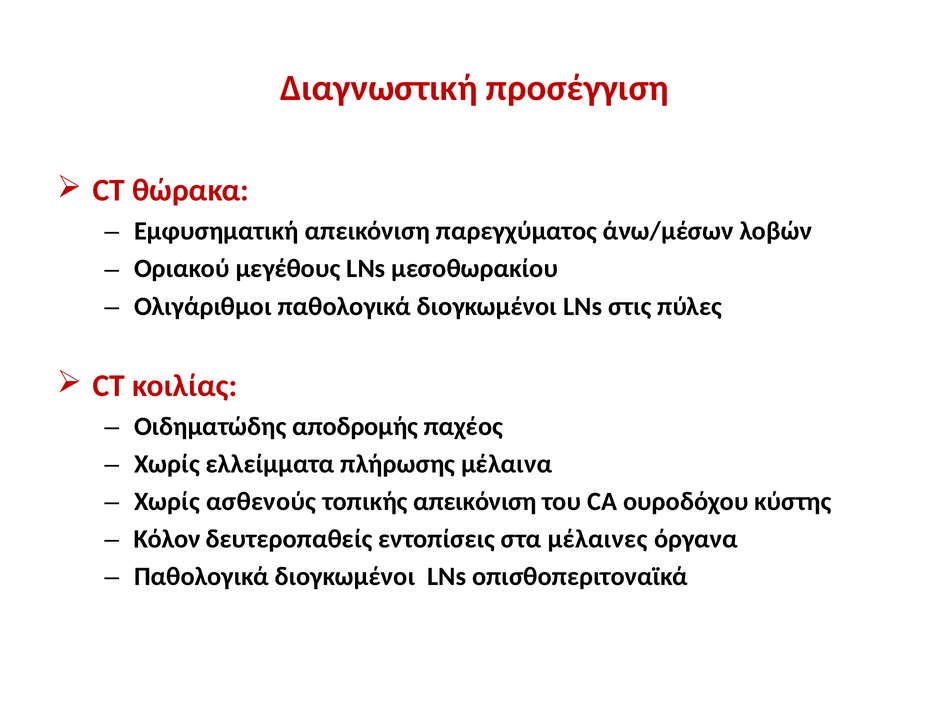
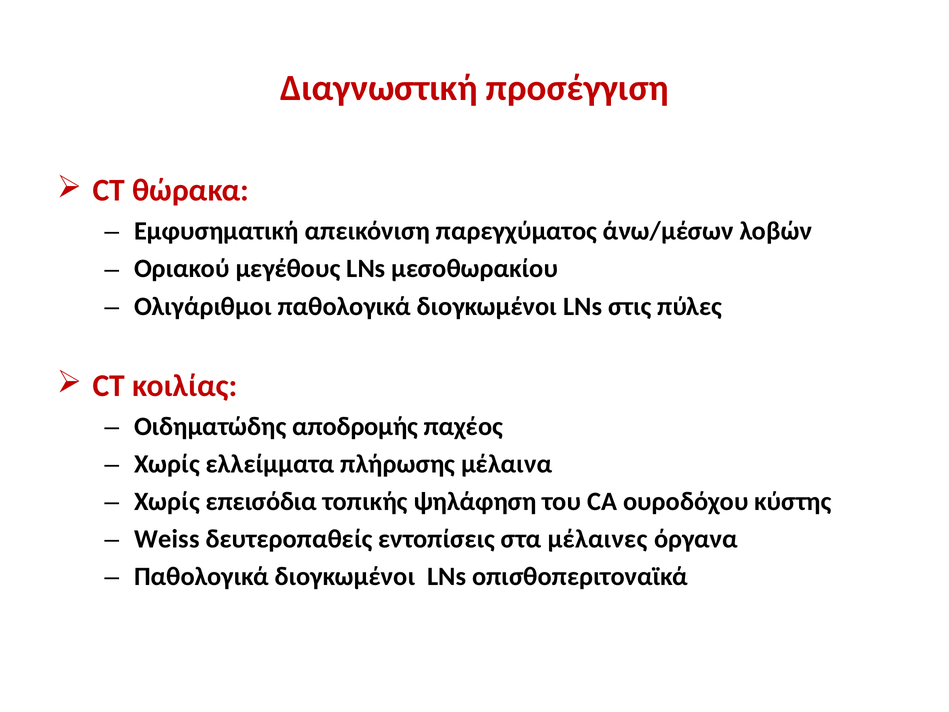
ασθενούς: ασθενούς -> επεισόδια
τοπικής απεικόνιση: απεικόνιση -> ψηλάφηση
Κόλον: Κόλον -> Weiss
